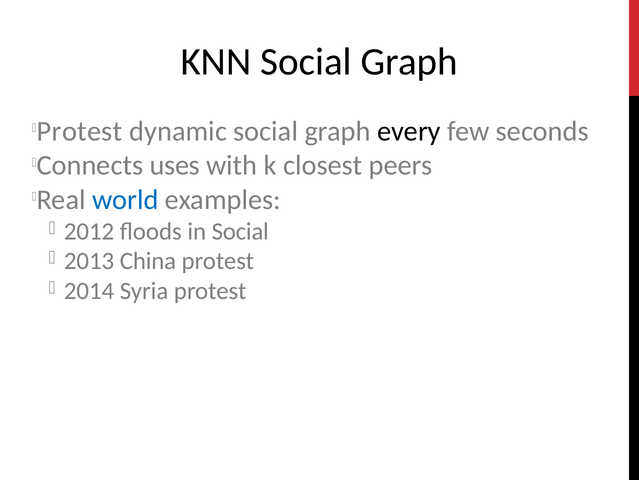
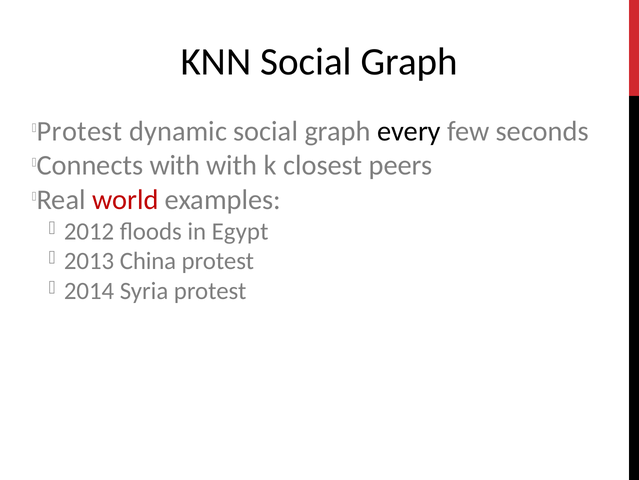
Connects uses: uses -> with
world colour: blue -> red
in Social: Social -> Egypt
